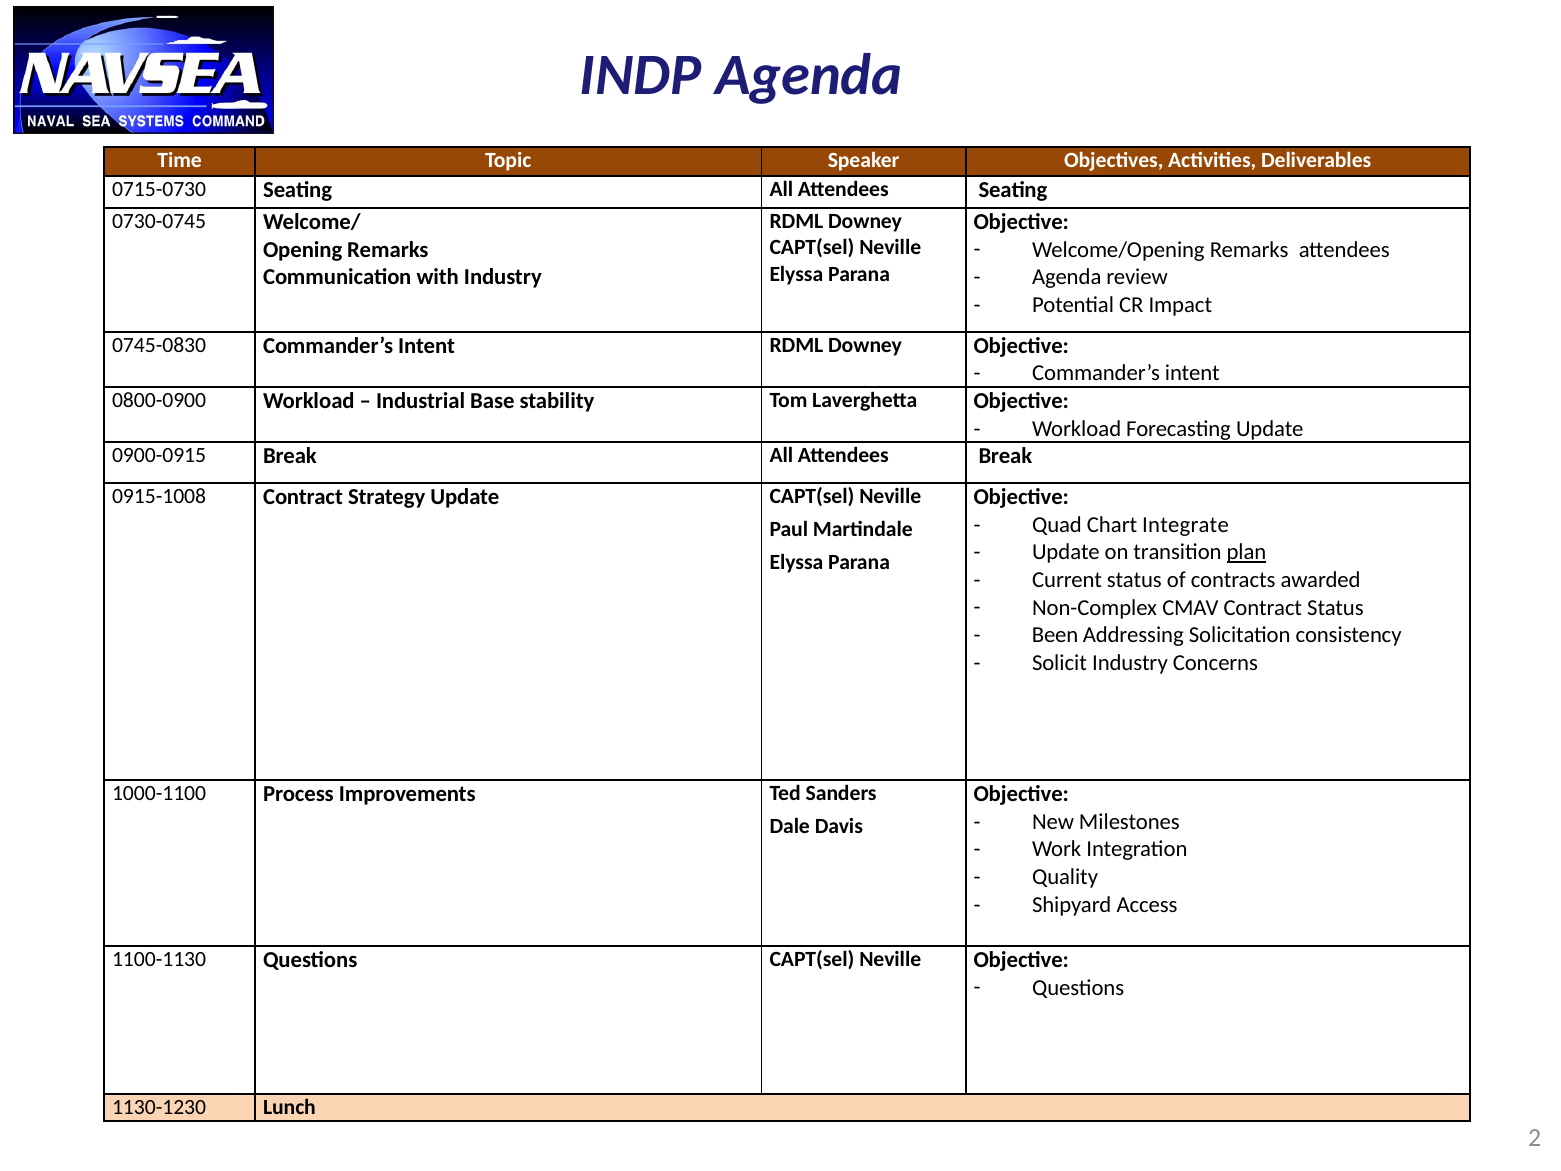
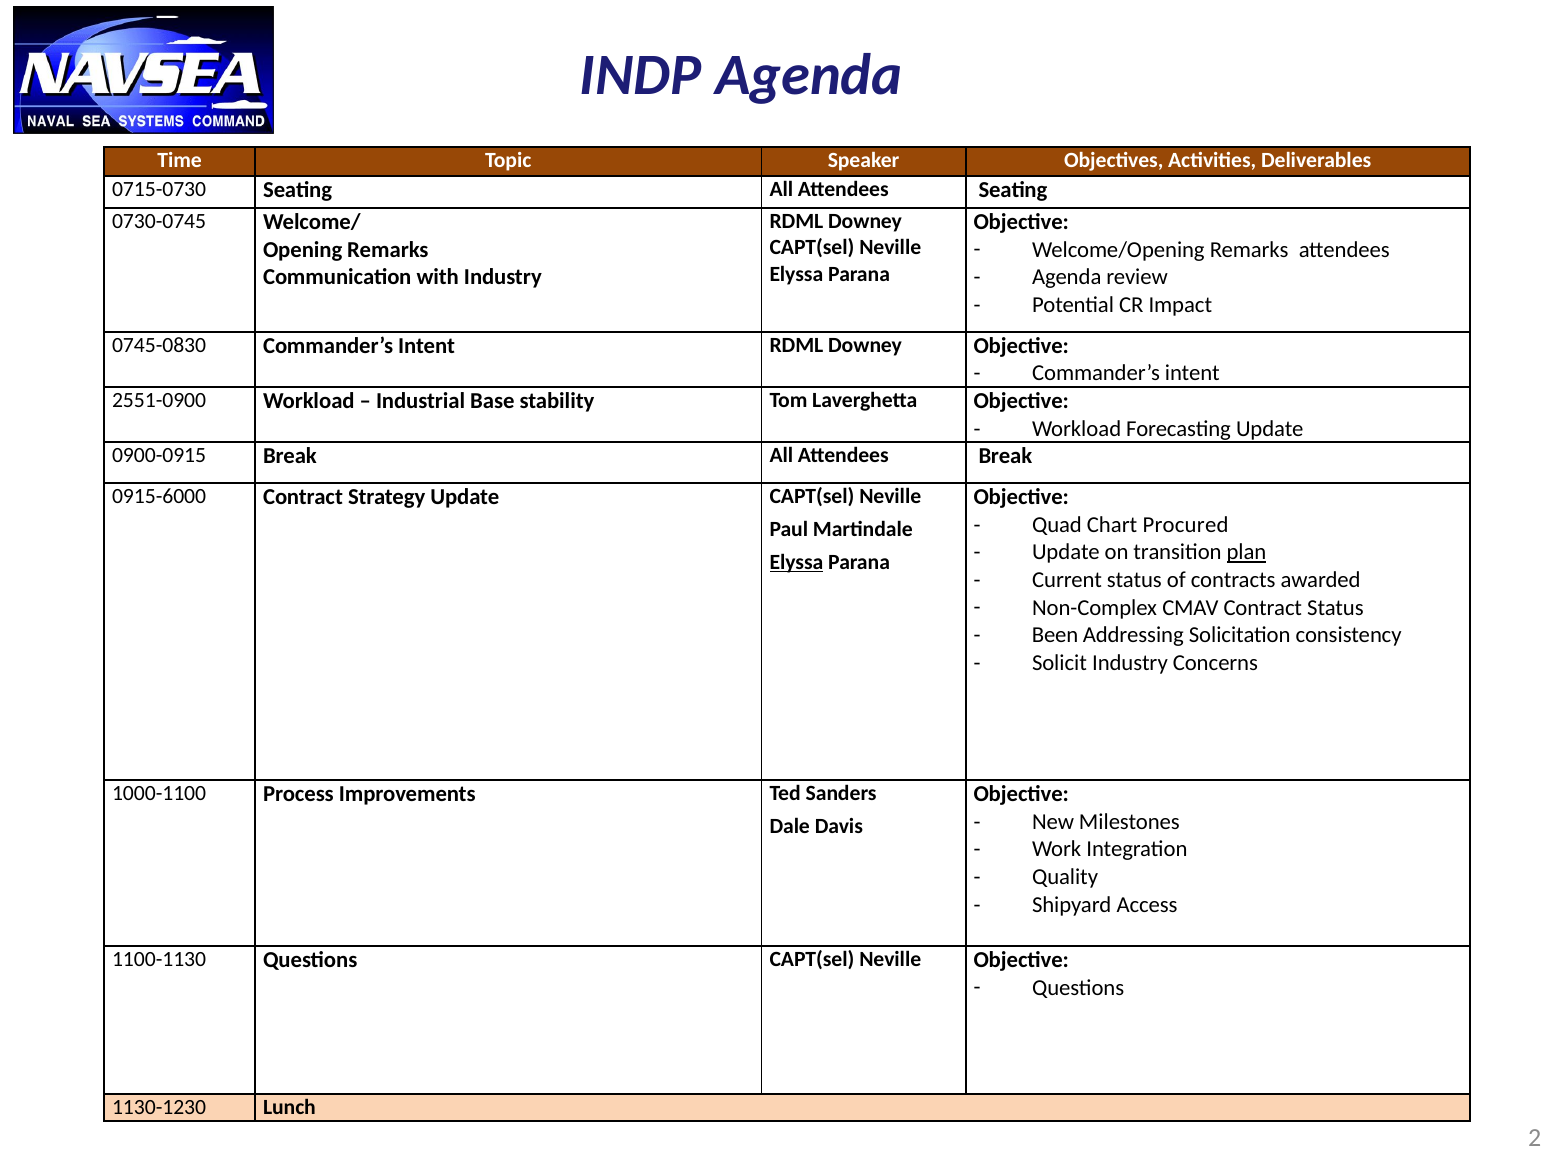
0800-0900: 0800-0900 -> 2551-0900
0915-1008: 0915-1008 -> 0915-6000
Integrate: Integrate -> Procured
Elyssa at (796, 562) underline: none -> present
